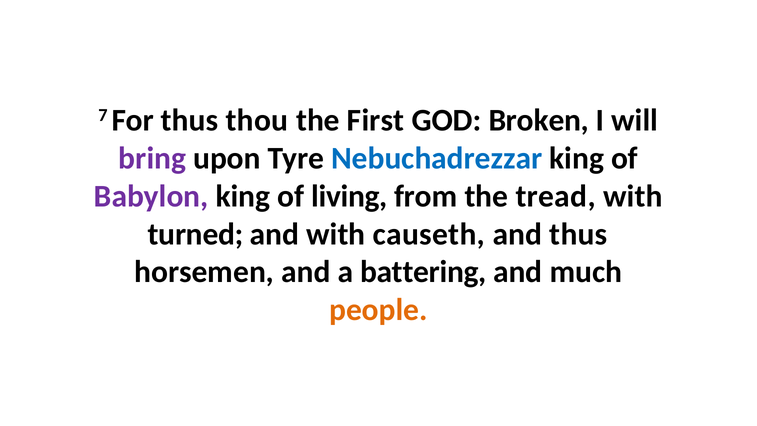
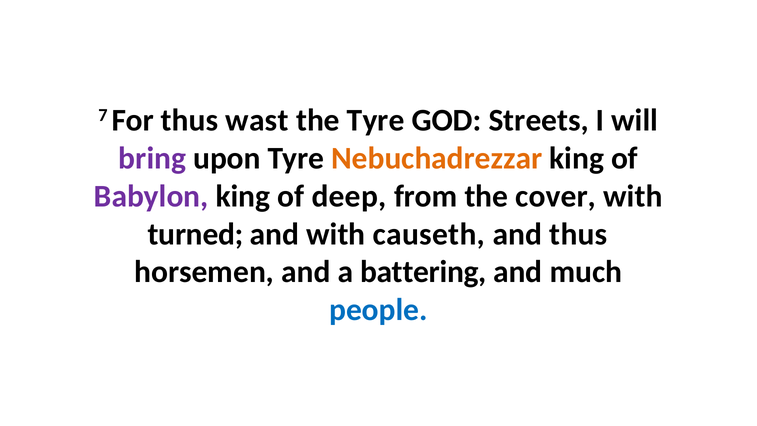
thou: thou -> wast
the First: First -> Tyre
Broken: Broken -> Streets
Nebuchadrezzar colour: blue -> orange
living: living -> deep
tread: tread -> cover
people colour: orange -> blue
